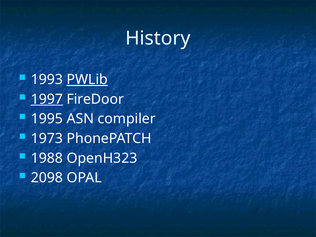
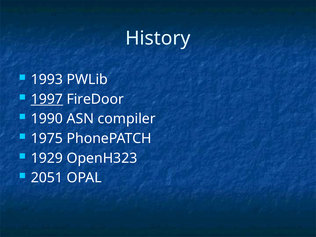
PWLib underline: present -> none
1995: 1995 -> 1990
1973: 1973 -> 1975
1988: 1988 -> 1929
2098: 2098 -> 2051
